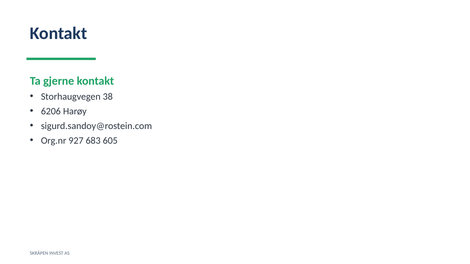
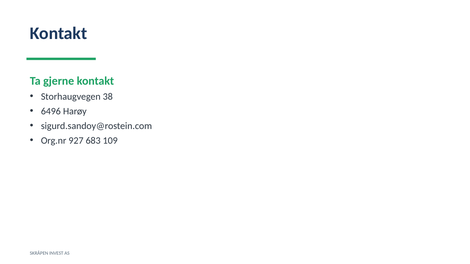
6206: 6206 -> 6496
605: 605 -> 109
